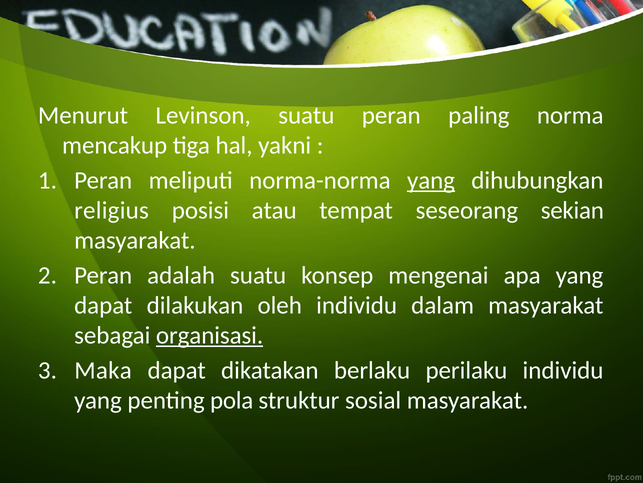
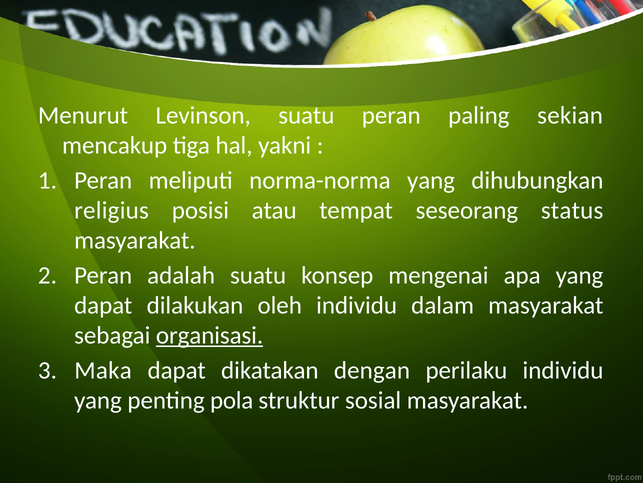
norma: norma -> sekian
yang at (431, 180) underline: present -> none
sekian: sekian -> status
berlaku: berlaku -> dengan
